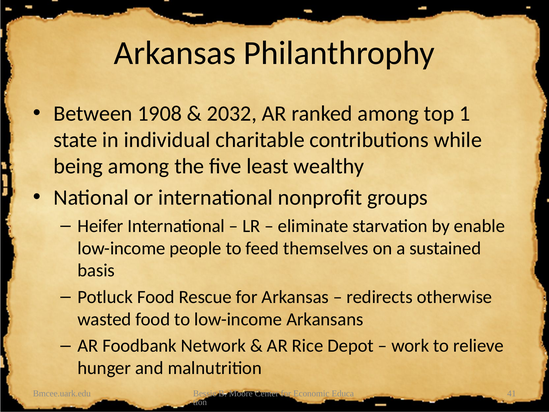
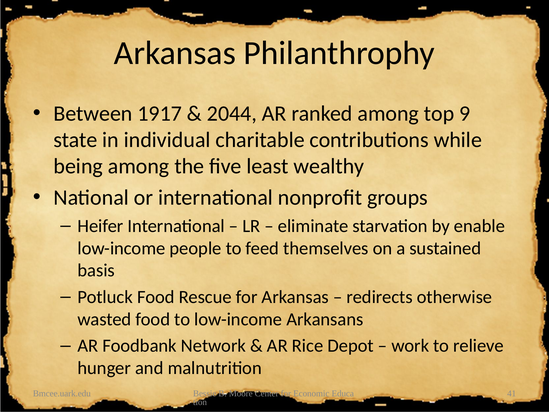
1908: 1908 -> 1917
2032: 2032 -> 2044
1: 1 -> 9
